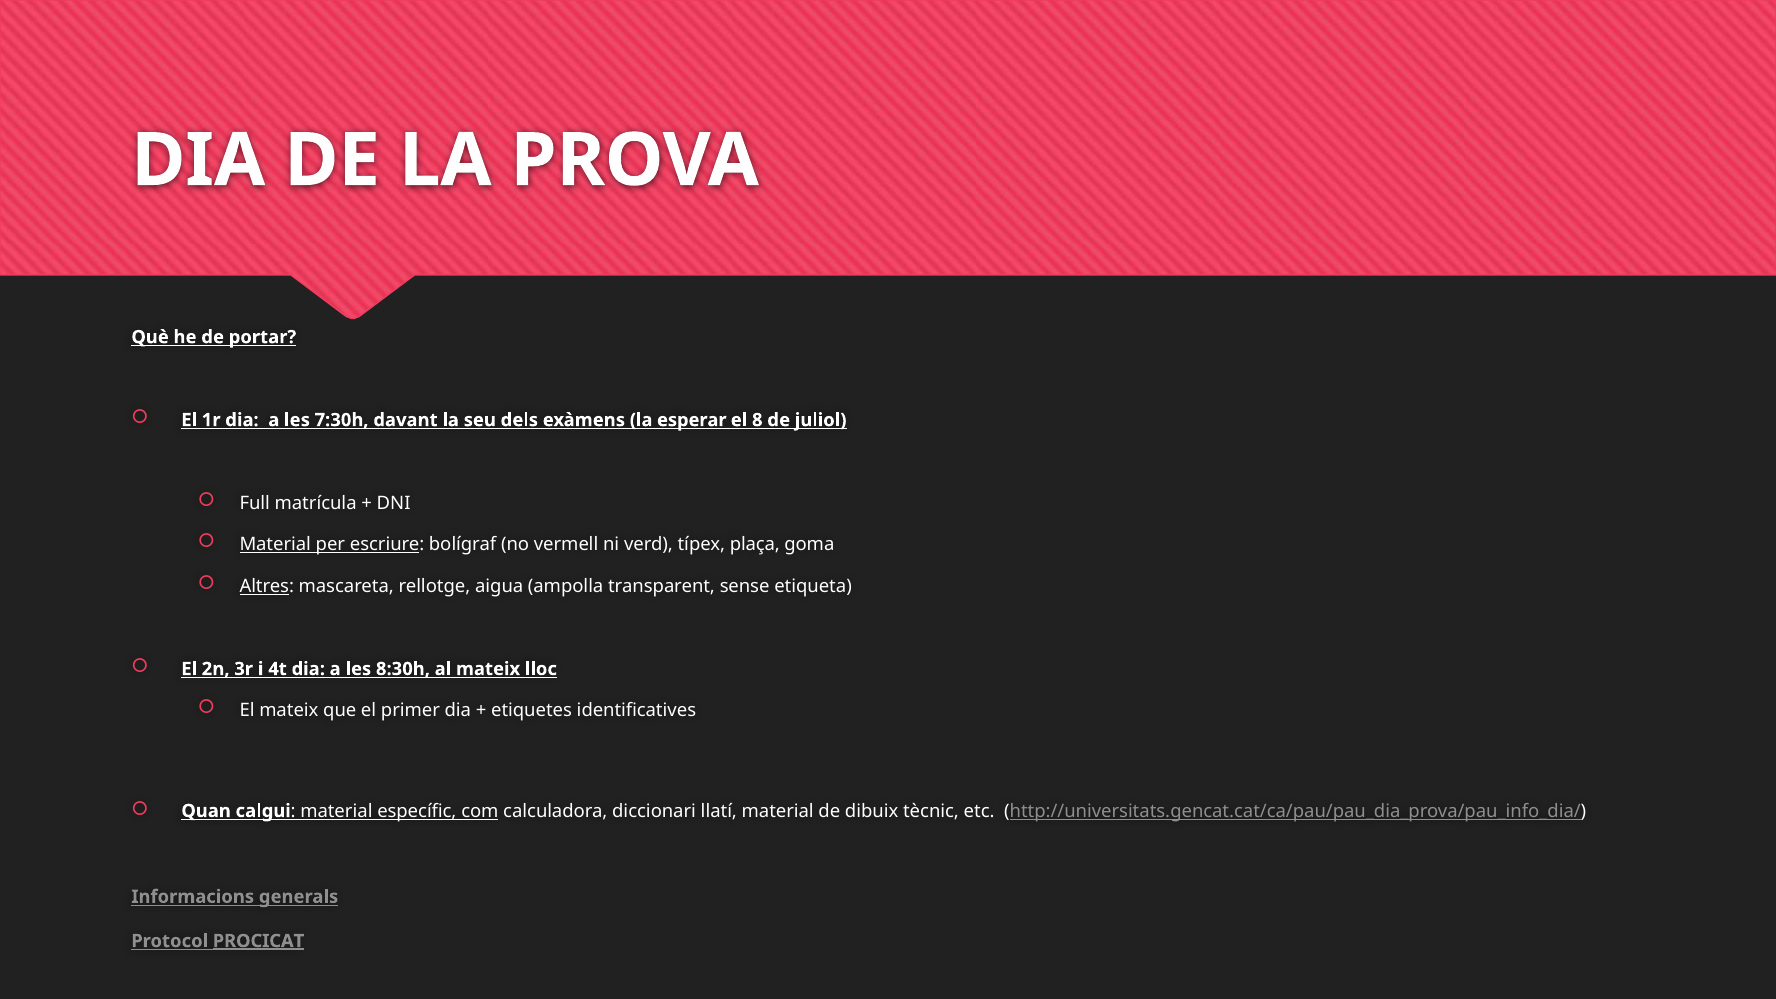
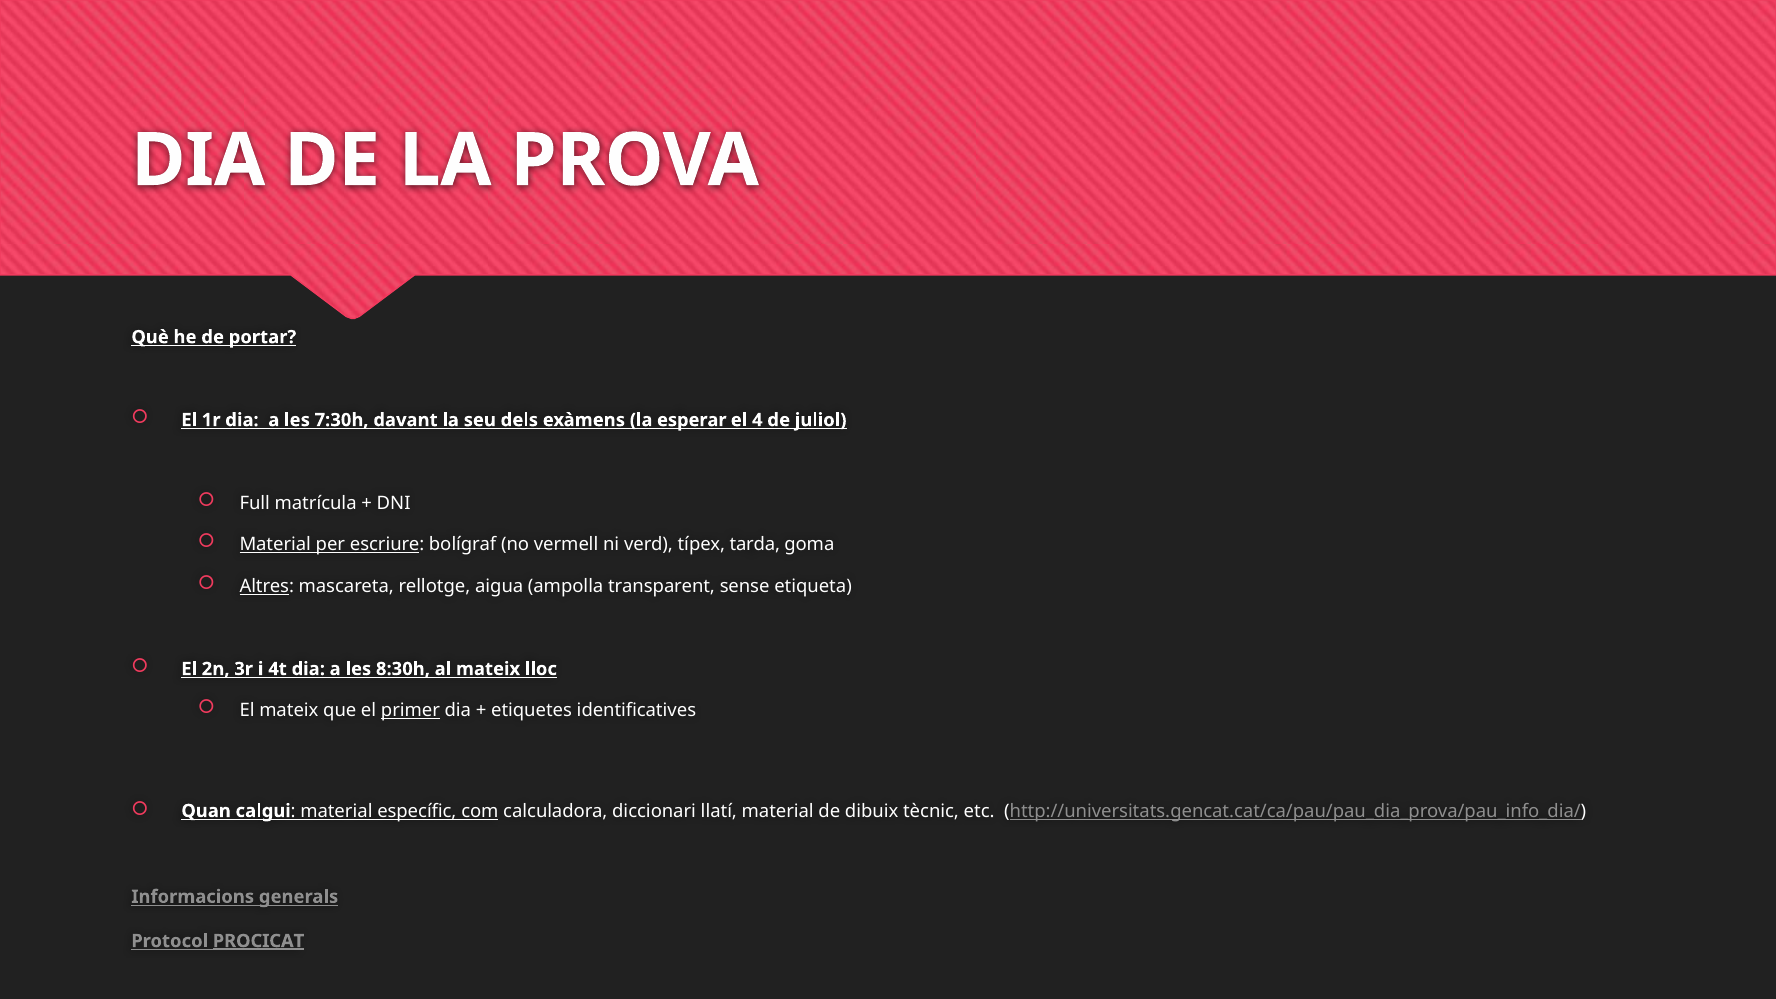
8: 8 -> 4
plaça: plaça -> tarda
primer underline: none -> present
